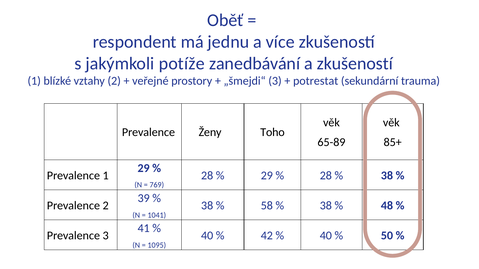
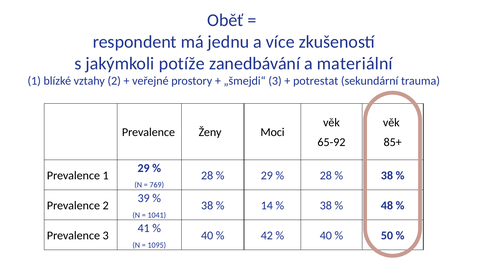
a zkušeností: zkušeností -> materiální
Toho: Toho -> Moci
65-89: 65-89 -> 65-92
58: 58 -> 14
